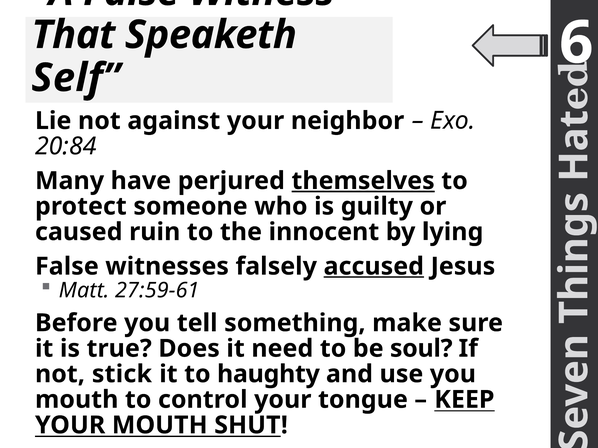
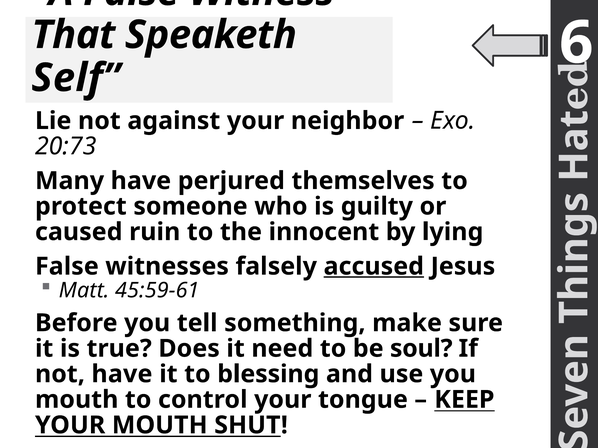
20:84: 20:84 -> 20:73
themselves underline: present -> none
27:59-61: 27:59-61 -> 45:59-61
not stick: stick -> have
haughty: haughty -> blessing
